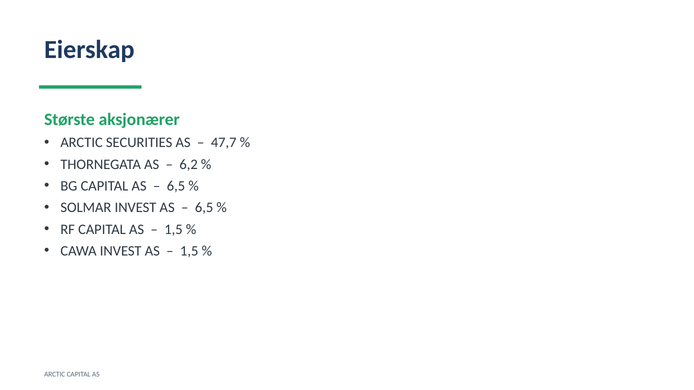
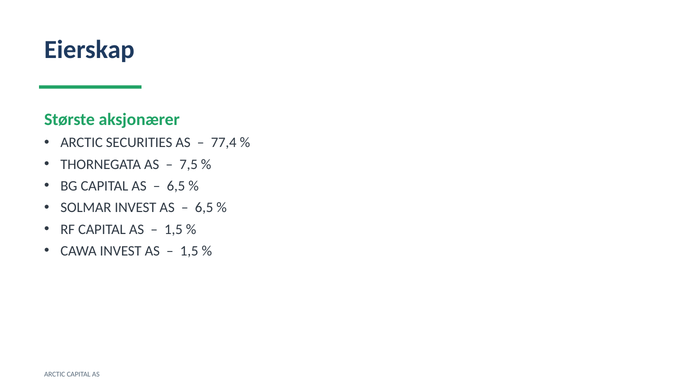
47,7: 47,7 -> 77,4
6,2: 6,2 -> 7,5
